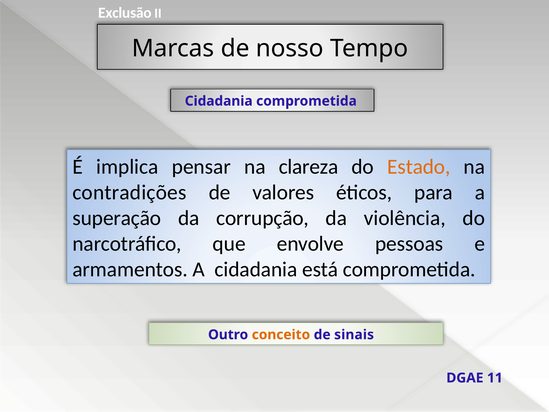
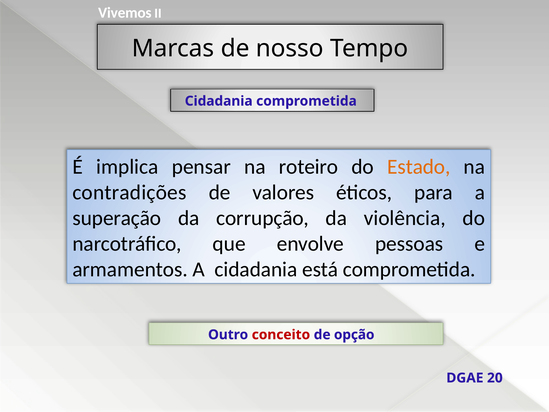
Exclusão: Exclusão -> Vivemos
clareza: clareza -> roteiro
conceito colour: orange -> red
sinais: sinais -> opção
11: 11 -> 20
